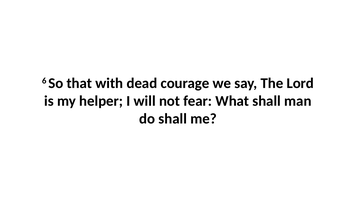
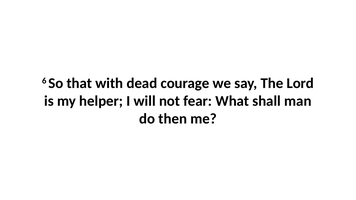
do shall: shall -> then
